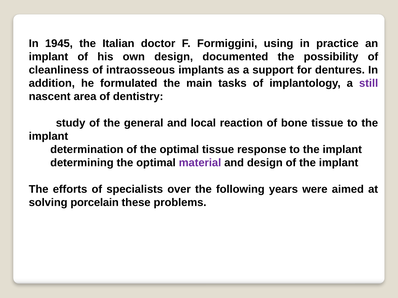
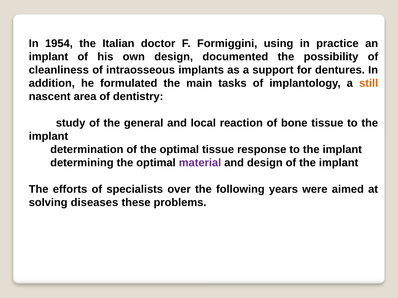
1945: 1945 -> 1954
still colour: purple -> orange
porcelain: porcelain -> diseases
